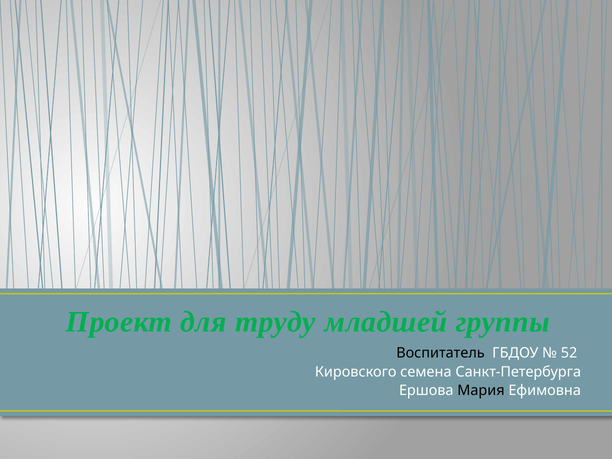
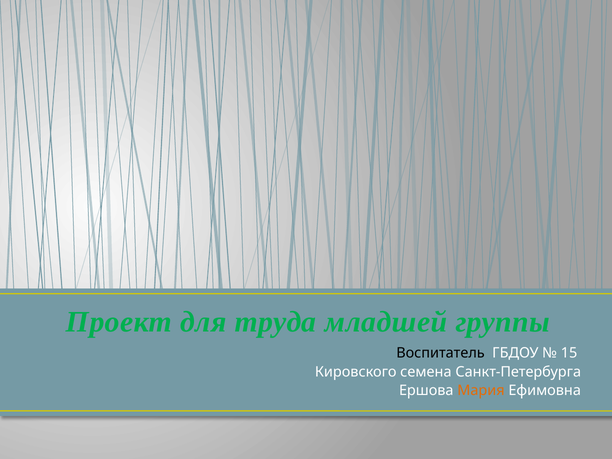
труду: труду -> труда
52: 52 -> 15
Мария colour: black -> orange
